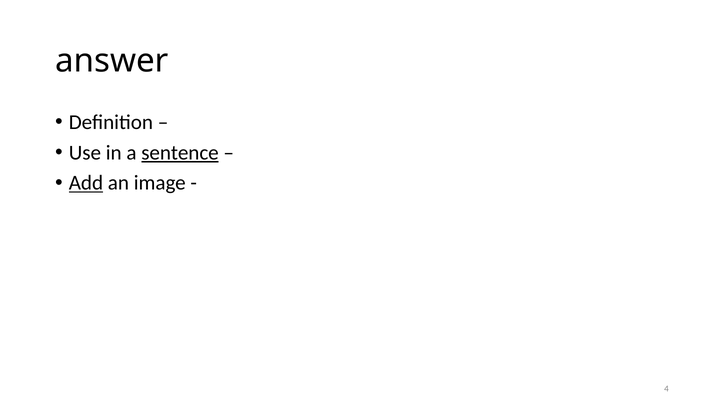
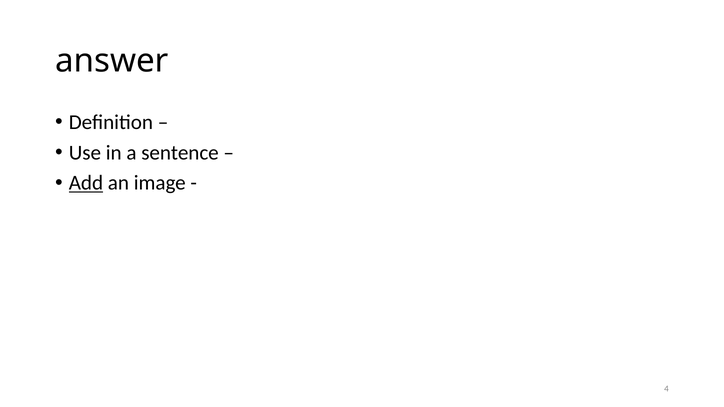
sentence underline: present -> none
